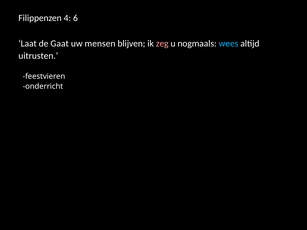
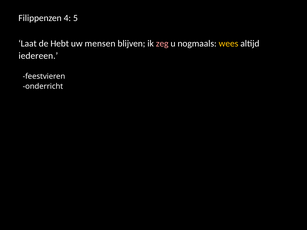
6: 6 -> 5
Gaat: Gaat -> Hebt
wees colour: light blue -> yellow
uitrusten: uitrusten -> iedereen
